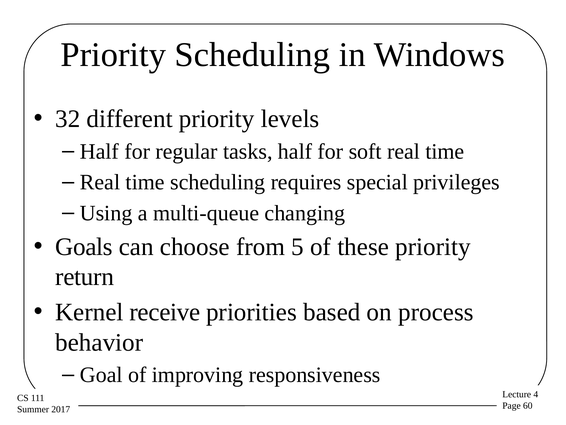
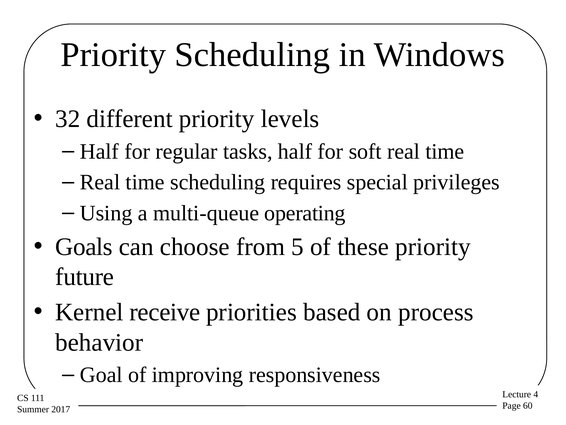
changing: changing -> operating
return: return -> future
